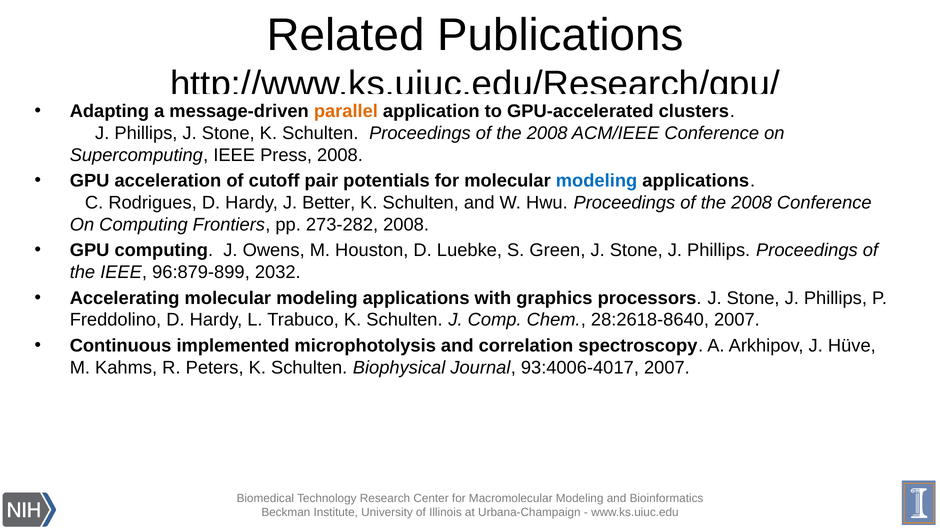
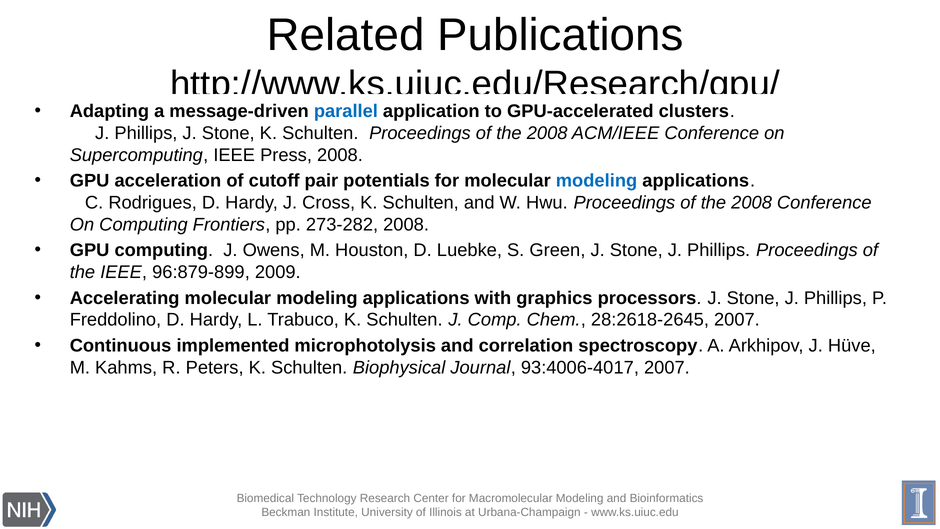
parallel colour: orange -> blue
Better: Better -> Cross
2032: 2032 -> 2009
28:2618-8640: 28:2618-8640 -> 28:2618-2645
